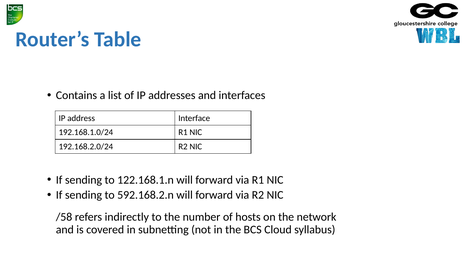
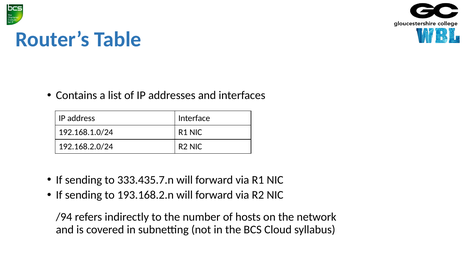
122.168.1.n: 122.168.1.n -> 333.435.7.n
592.168.2.n: 592.168.2.n -> 193.168.2.n
/58: /58 -> /94
